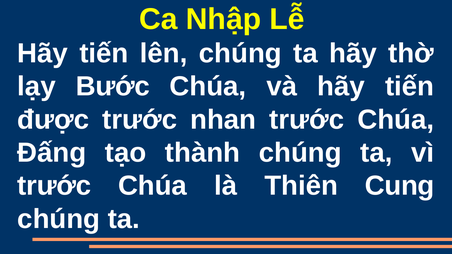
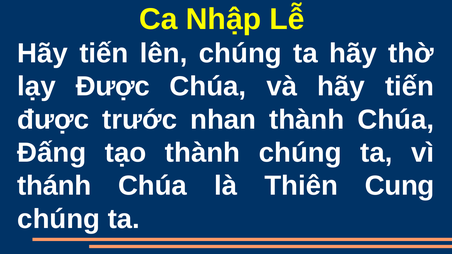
lạy Bước: Bước -> Được
nhan trước: trước -> thành
trước at (54, 186): trước -> thánh
